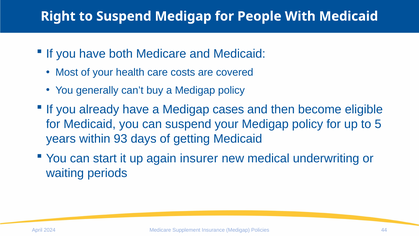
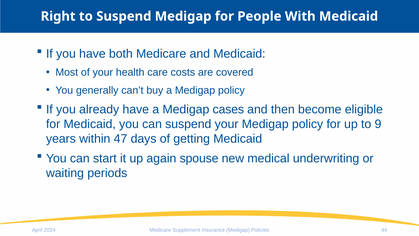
5: 5 -> 9
93: 93 -> 47
insurer: insurer -> spouse
